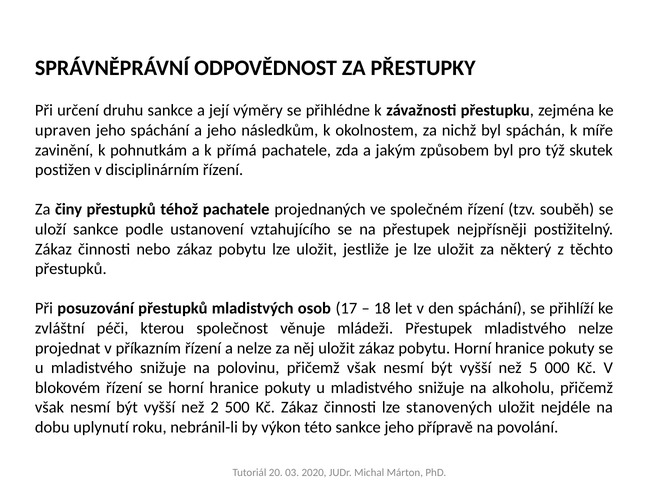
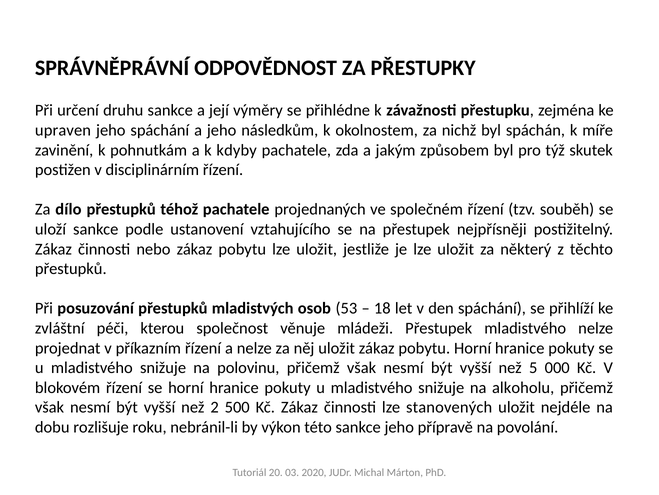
přímá: přímá -> kdyby
činy: činy -> dílo
17: 17 -> 53
uplynutí: uplynutí -> rozlišuje
